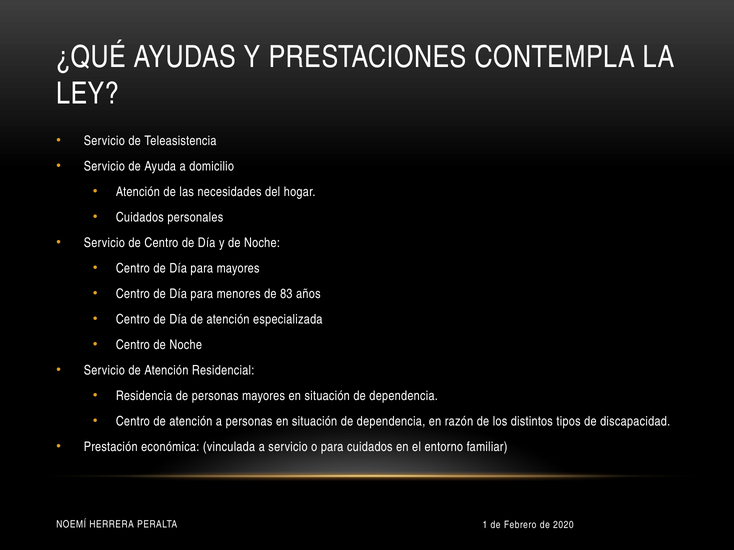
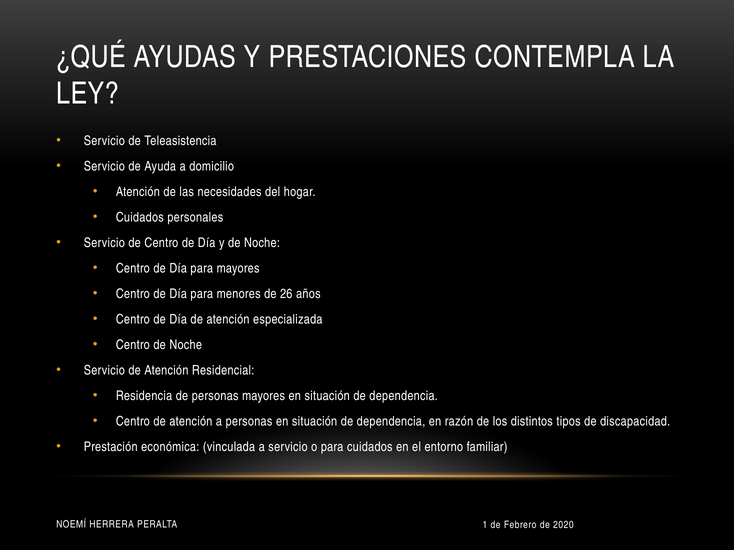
83: 83 -> 26
